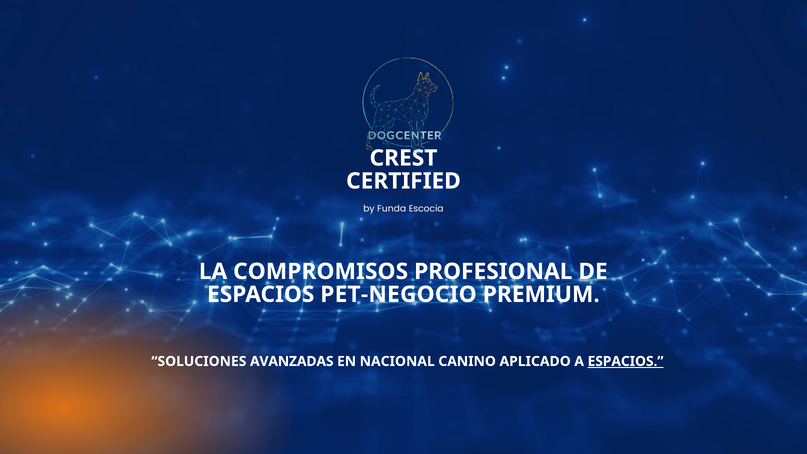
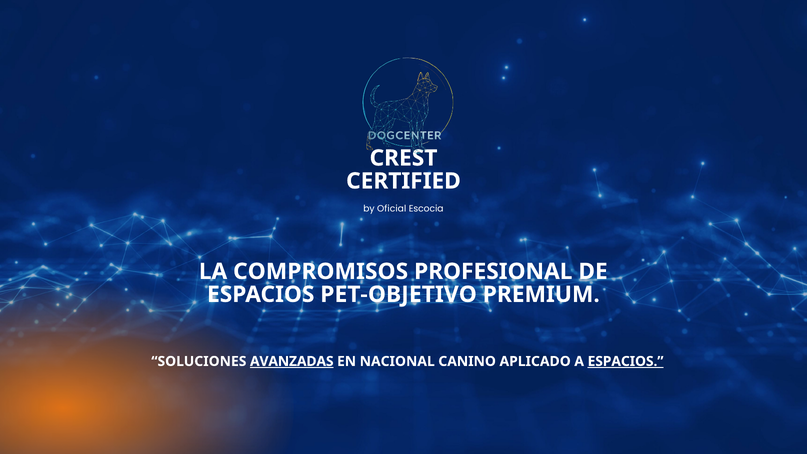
Funda: Funda -> Oficial
PET-NEGOCIO: PET-NEGOCIO -> PET-OBJETIVO
AVANZADAS underline: none -> present
